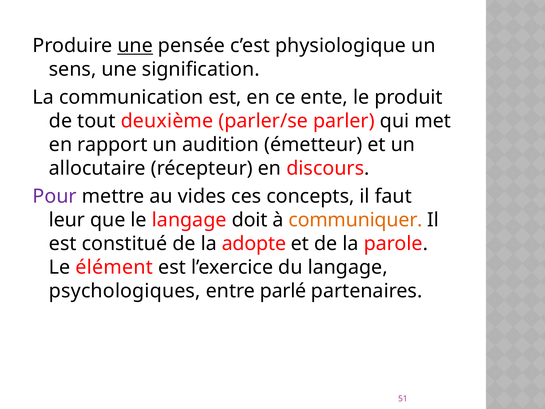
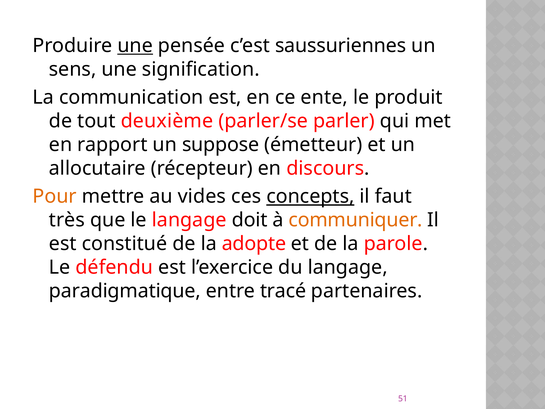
physiologique: physiologique -> saussuriennes
audition: audition -> suppose
Pour colour: purple -> orange
concepts underline: none -> present
leur: leur -> très
élément: élément -> défendu
psychologiques: psychologiques -> paradigmatique
parlé: parlé -> tracé
